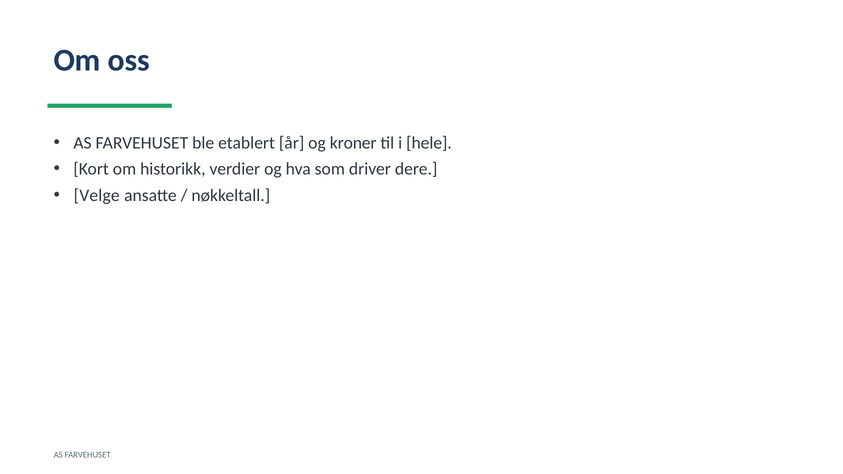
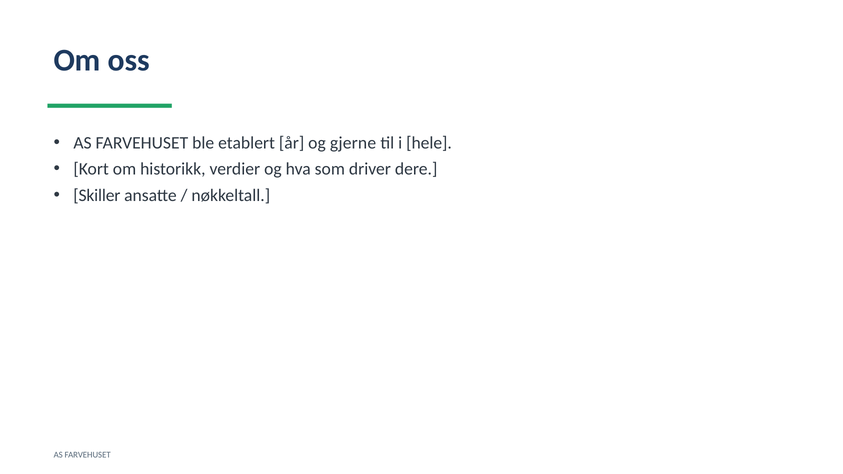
kroner: kroner -> gjerne
Velge: Velge -> Skiller
